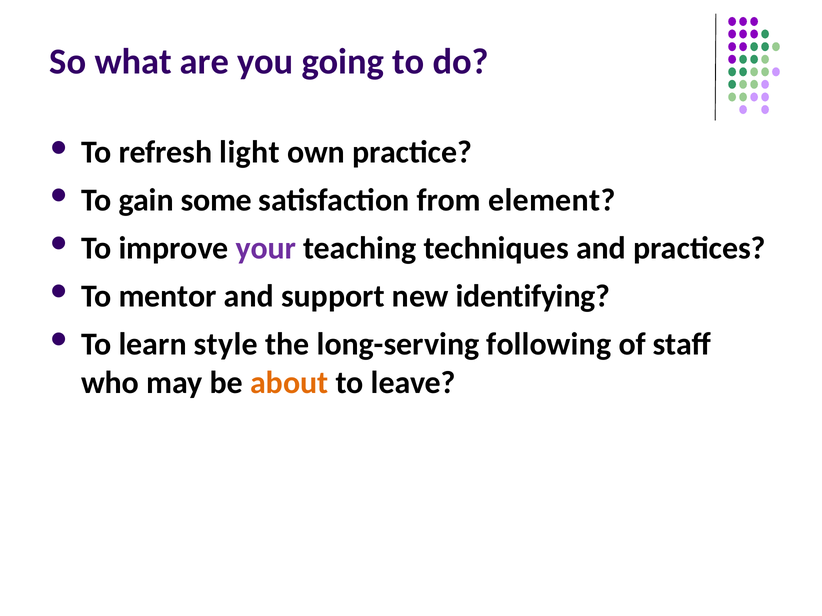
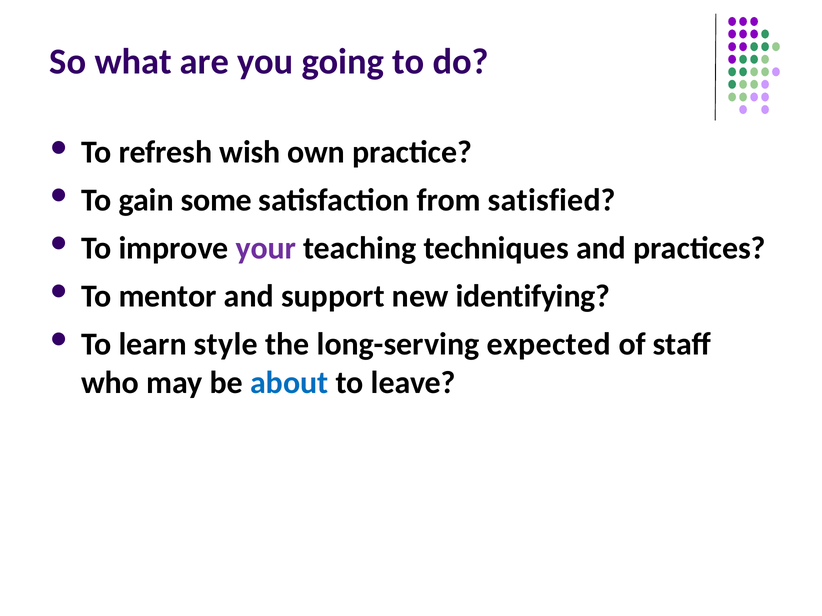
light: light -> wish
element: element -> satisfied
following: following -> expected
about colour: orange -> blue
